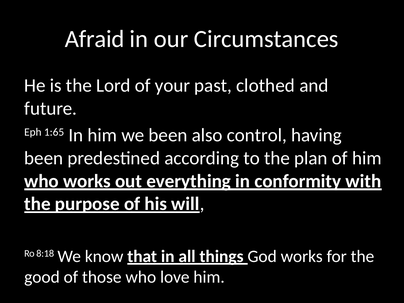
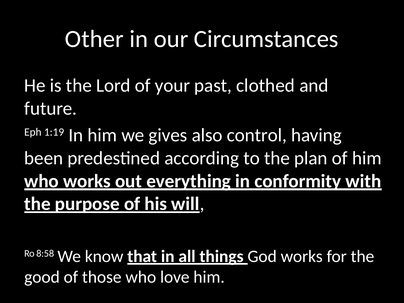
Afraid: Afraid -> Other
1:65: 1:65 -> 1:19
we been: been -> gives
8:18: 8:18 -> 8:58
